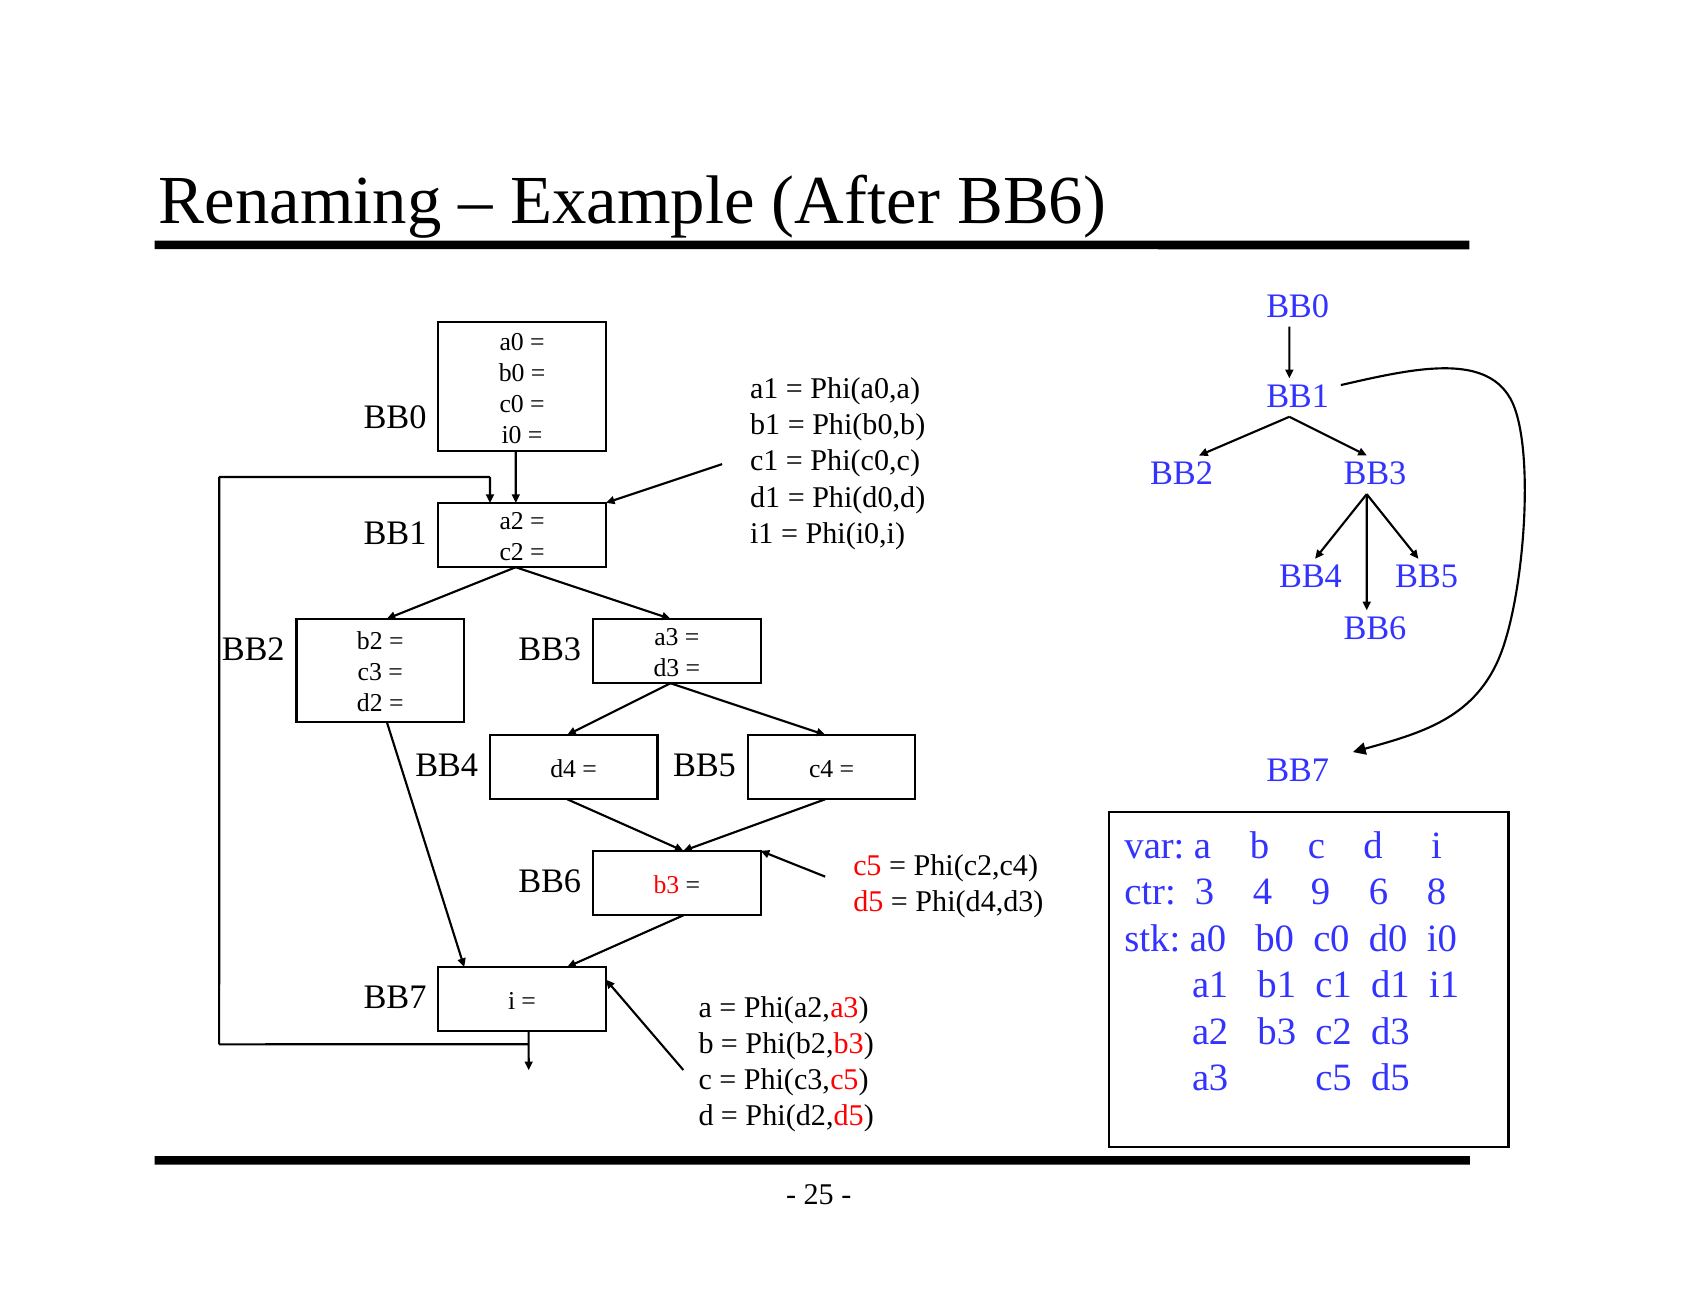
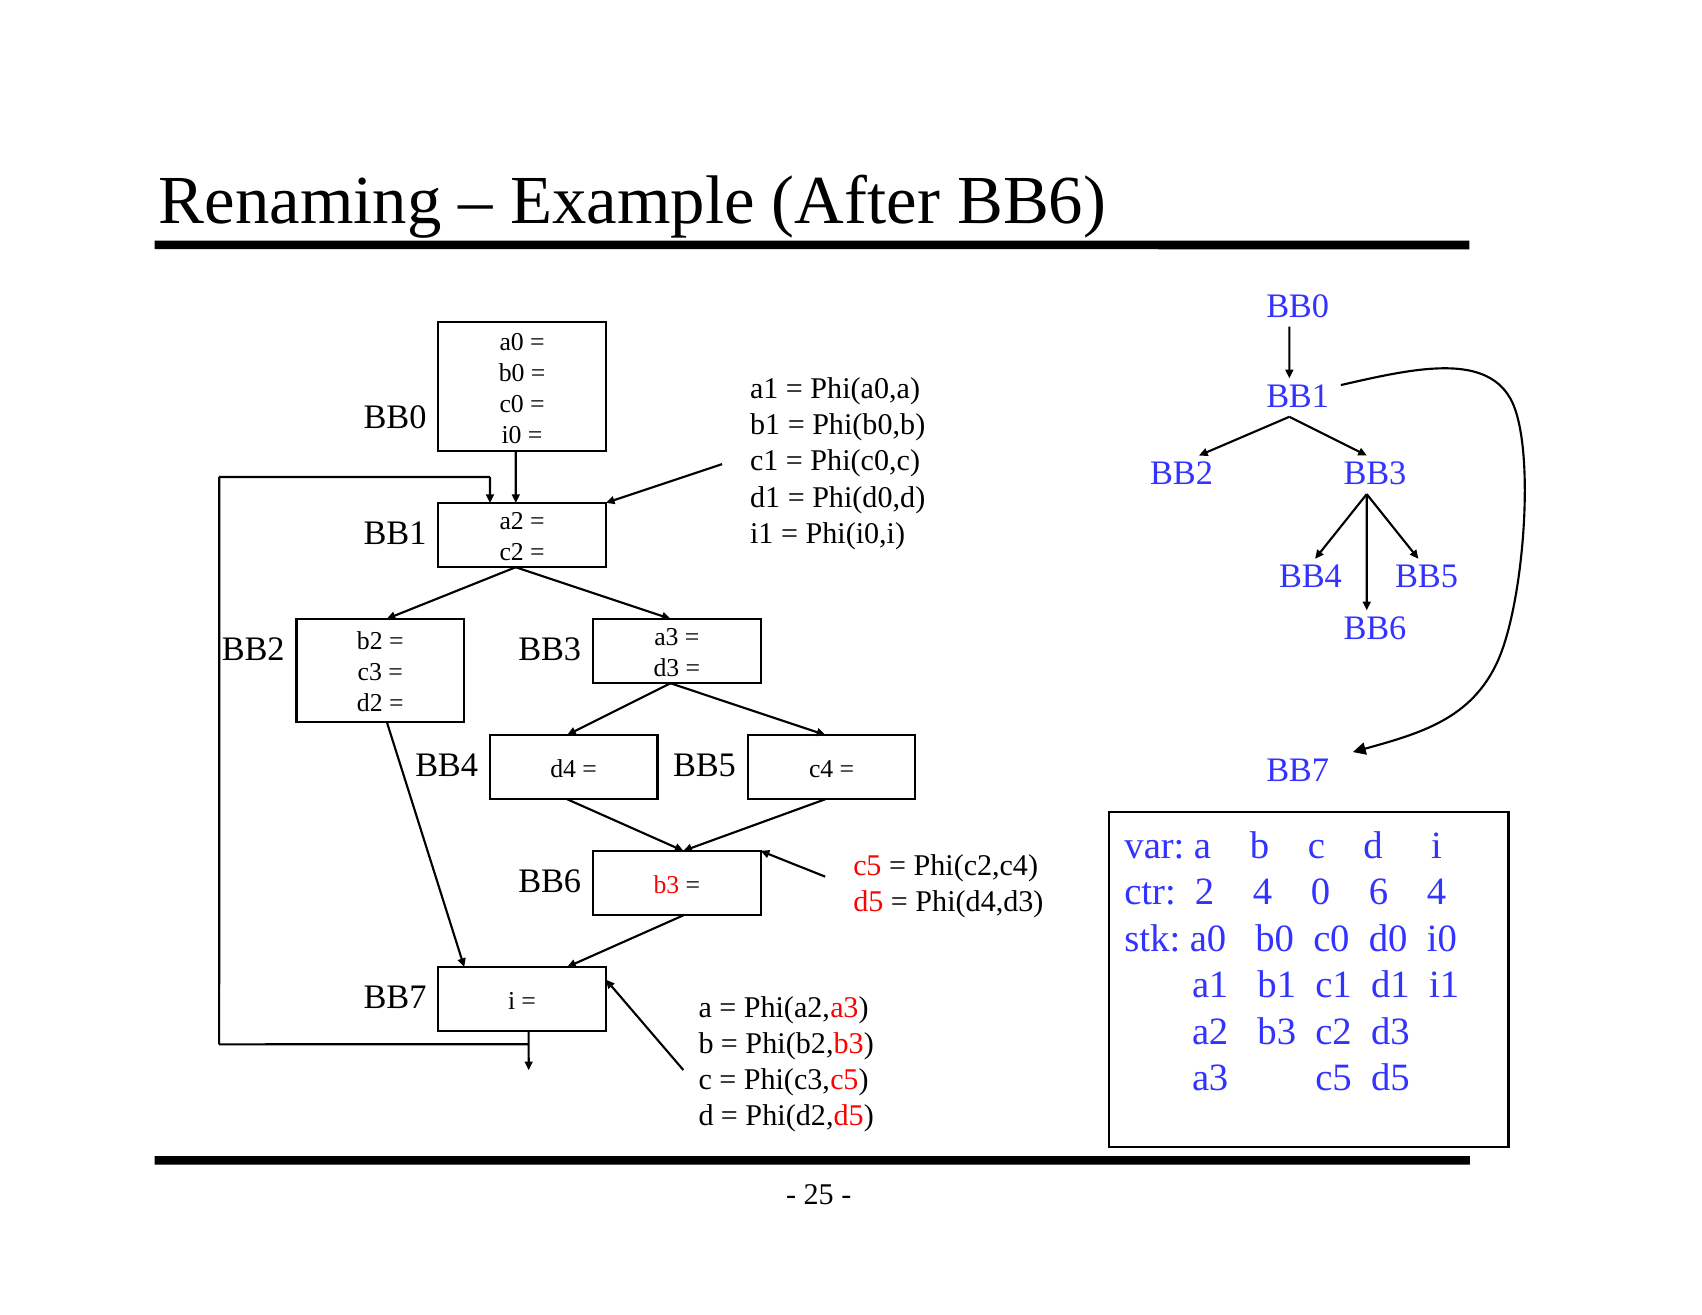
3: 3 -> 2
9: 9 -> 0
6 8: 8 -> 4
